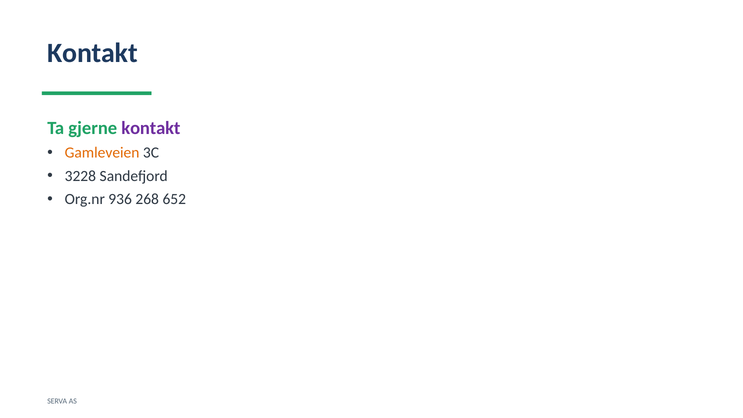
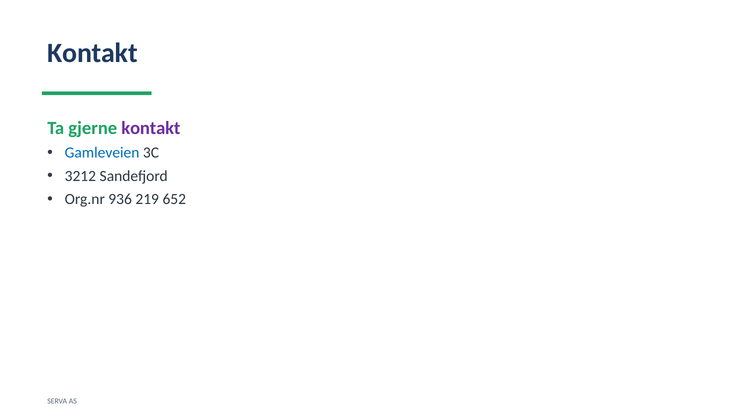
Gamleveien colour: orange -> blue
3228: 3228 -> 3212
268: 268 -> 219
